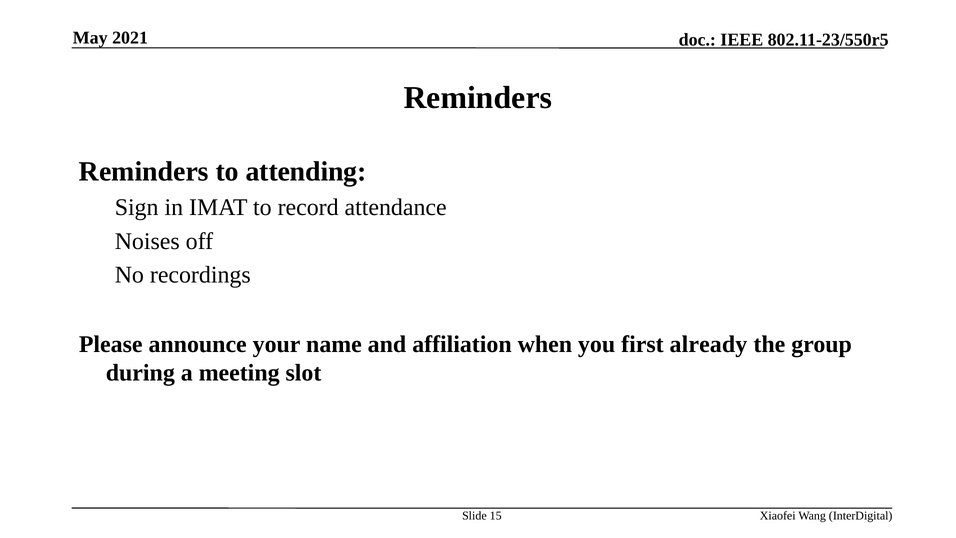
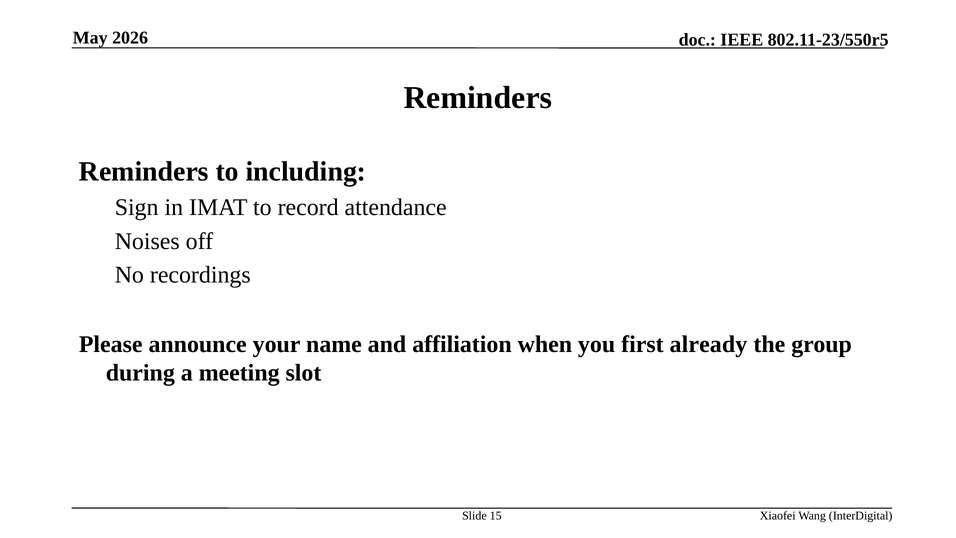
2021: 2021 -> 2026
attending: attending -> including
